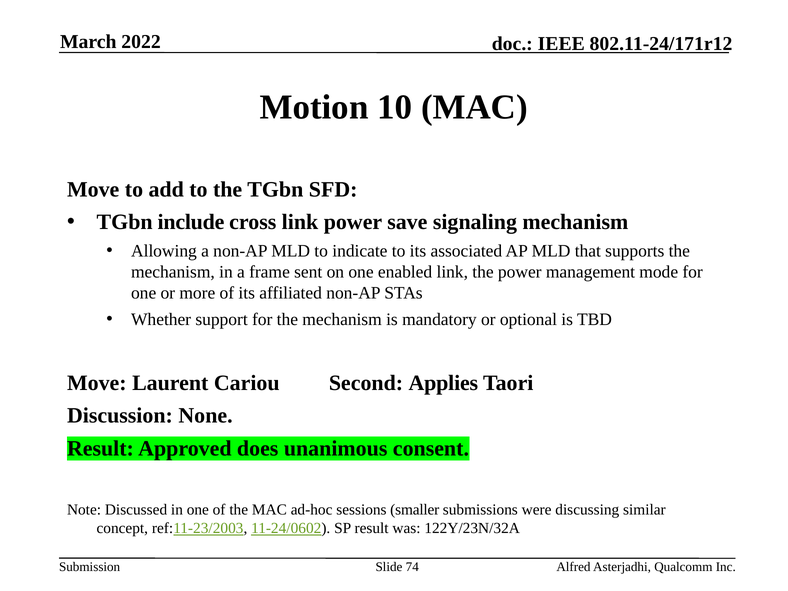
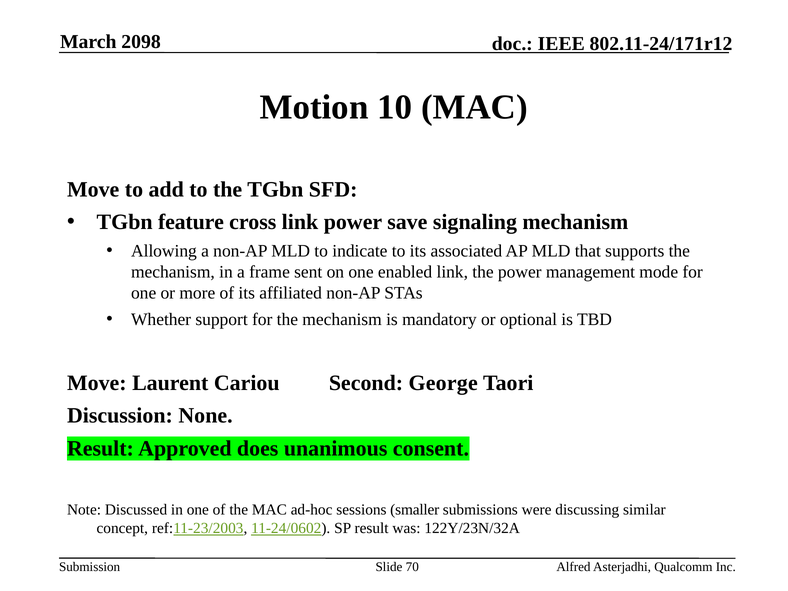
2022: 2022 -> 2098
include: include -> feature
Applies: Applies -> George
74: 74 -> 70
